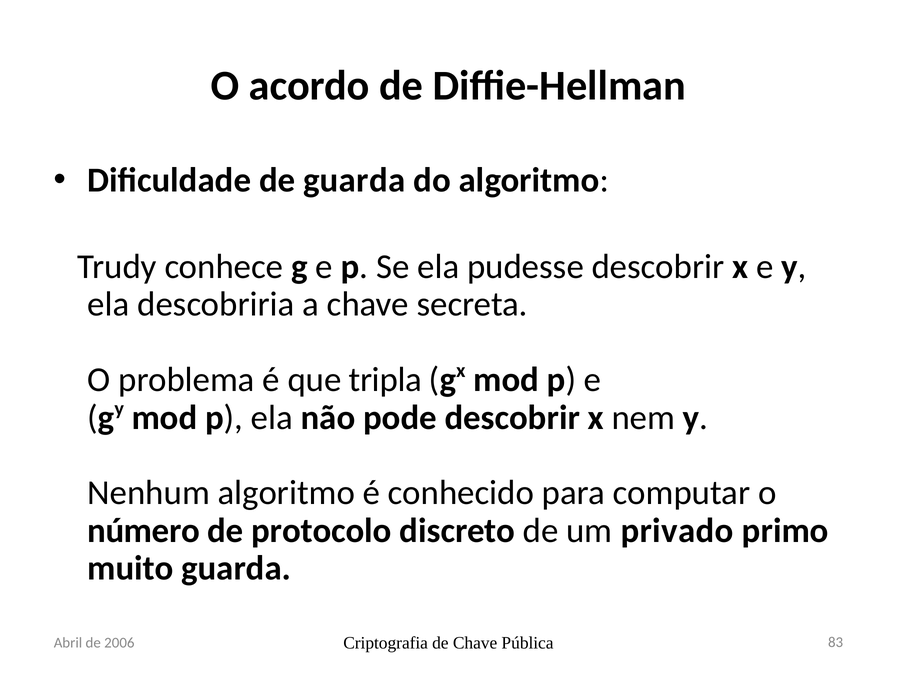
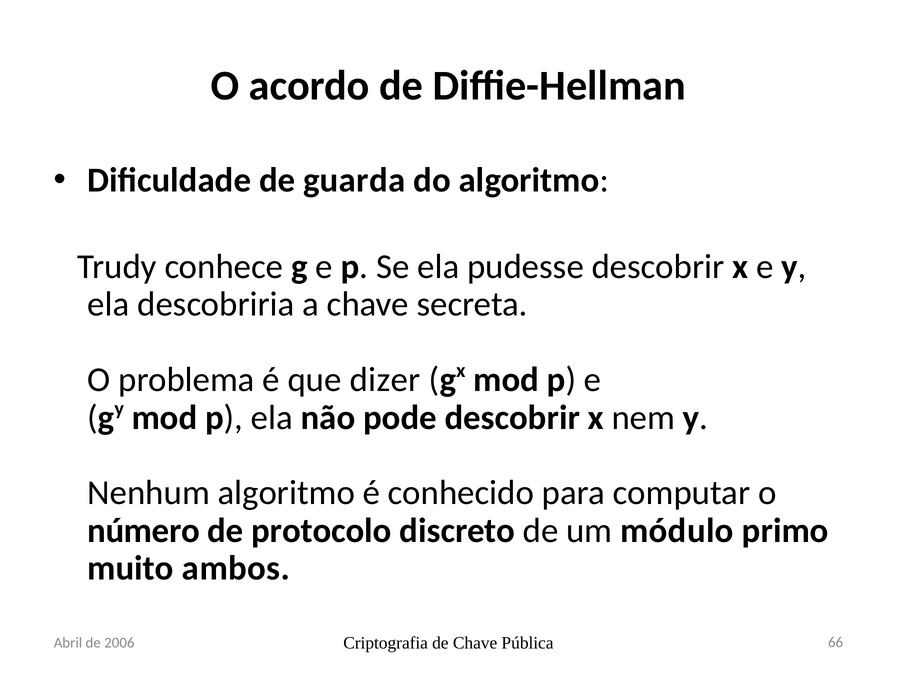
tripla: tripla -> dizer
privado: privado -> módulo
muito guarda: guarda -> ambos
83: 83 -> 66
